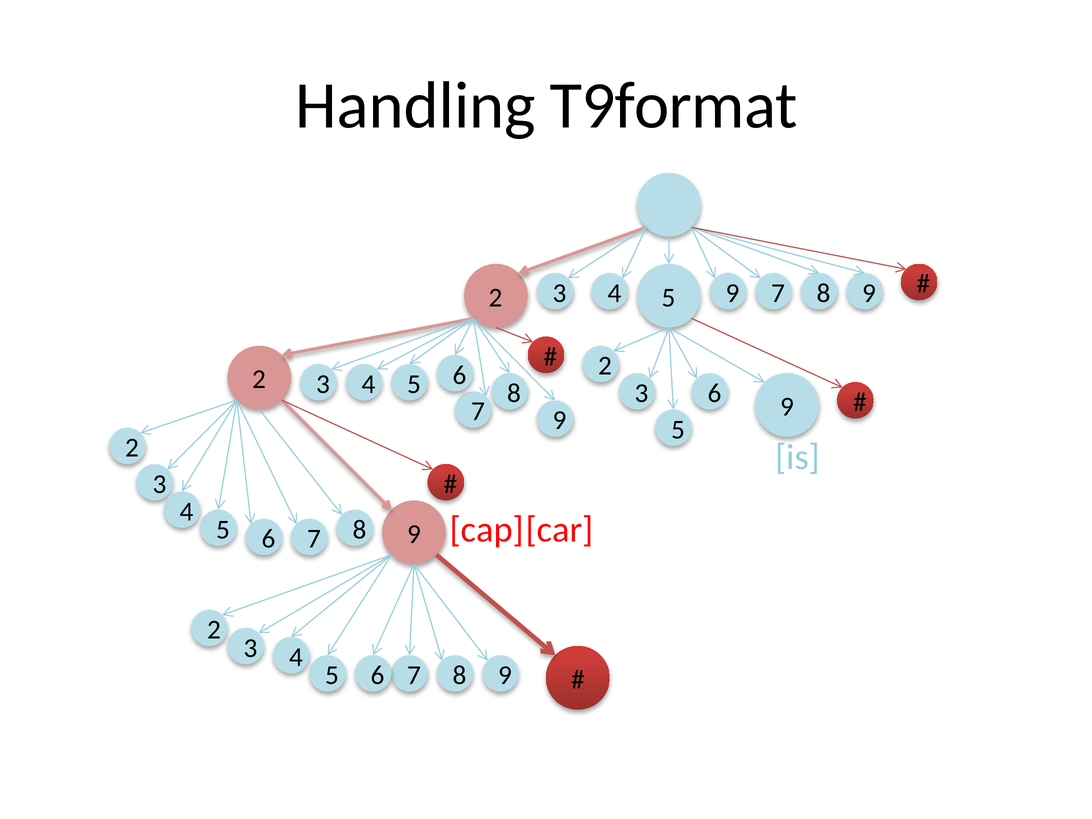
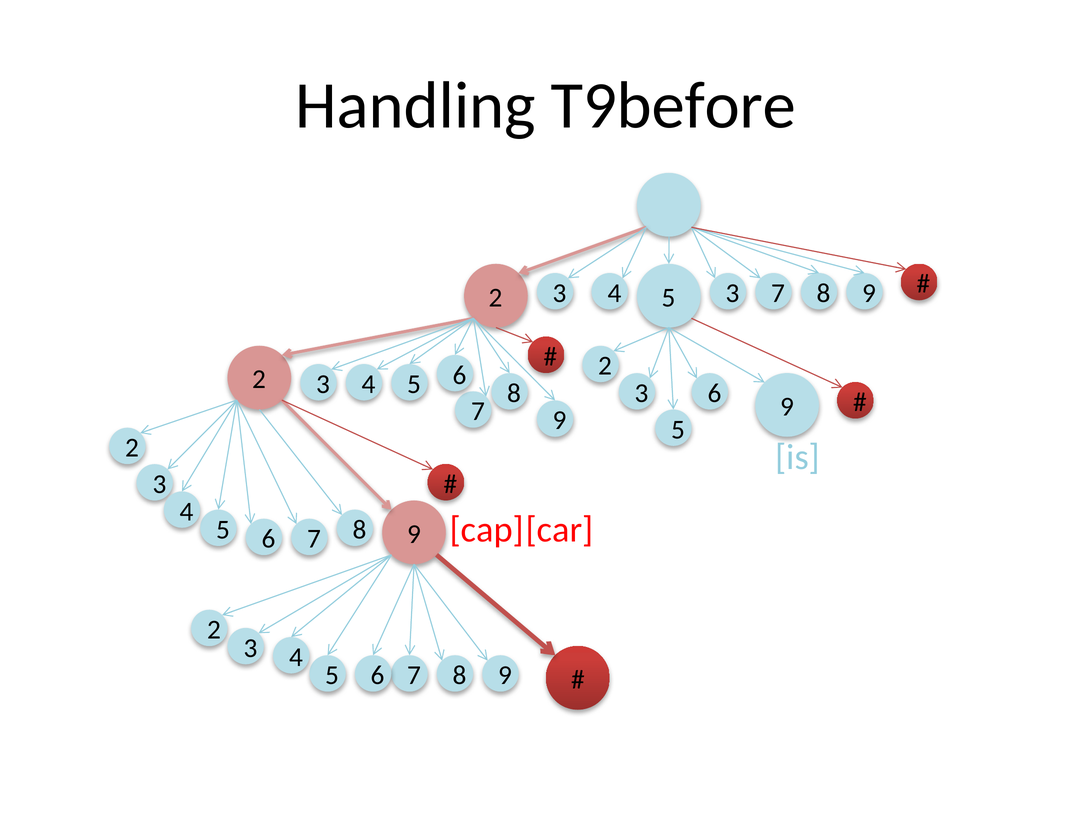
T9format: T9format -> T9before
4 9: 9 -> 3
